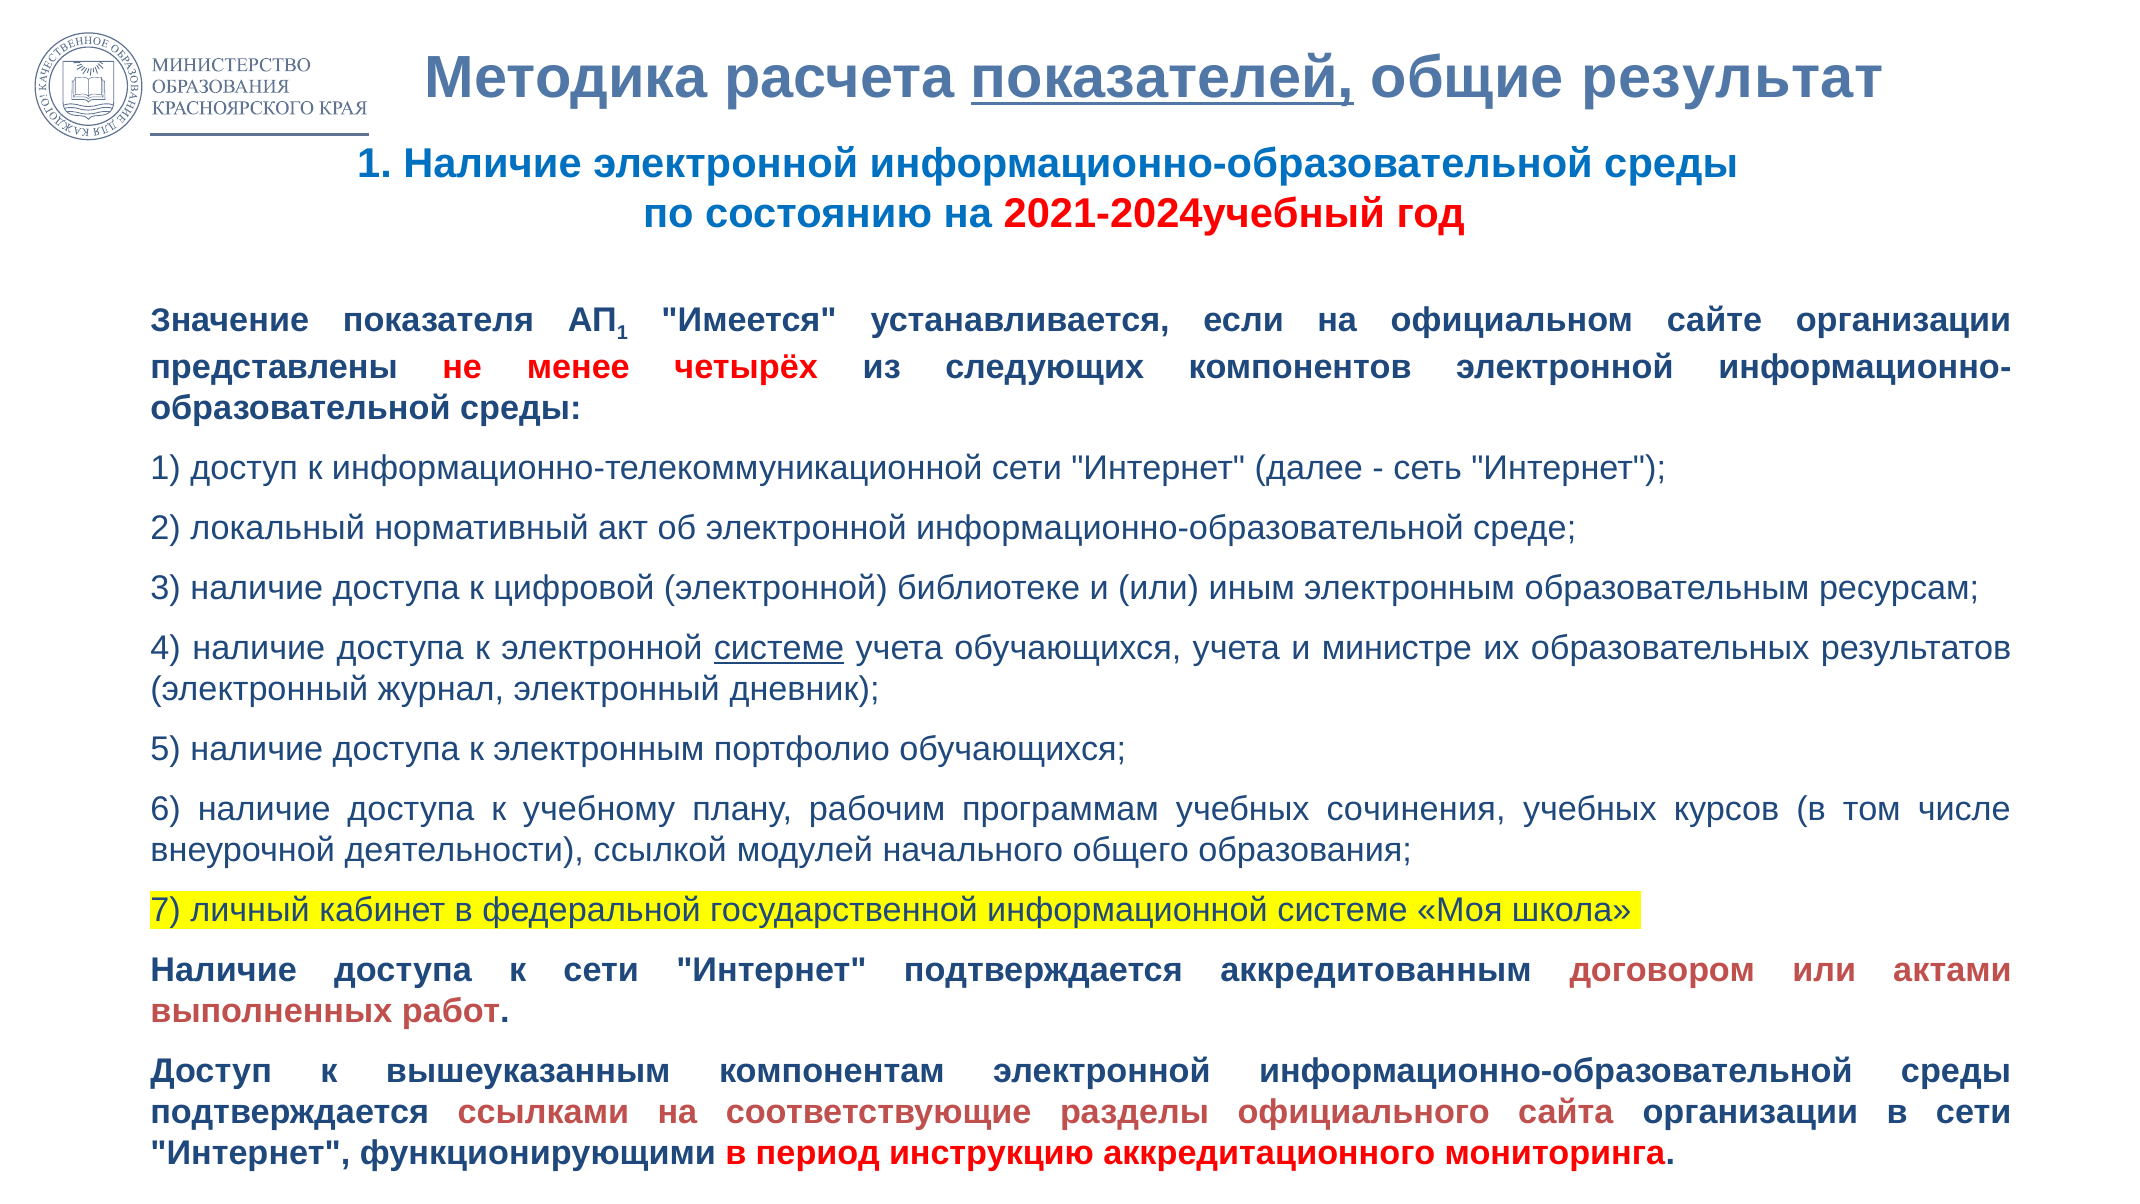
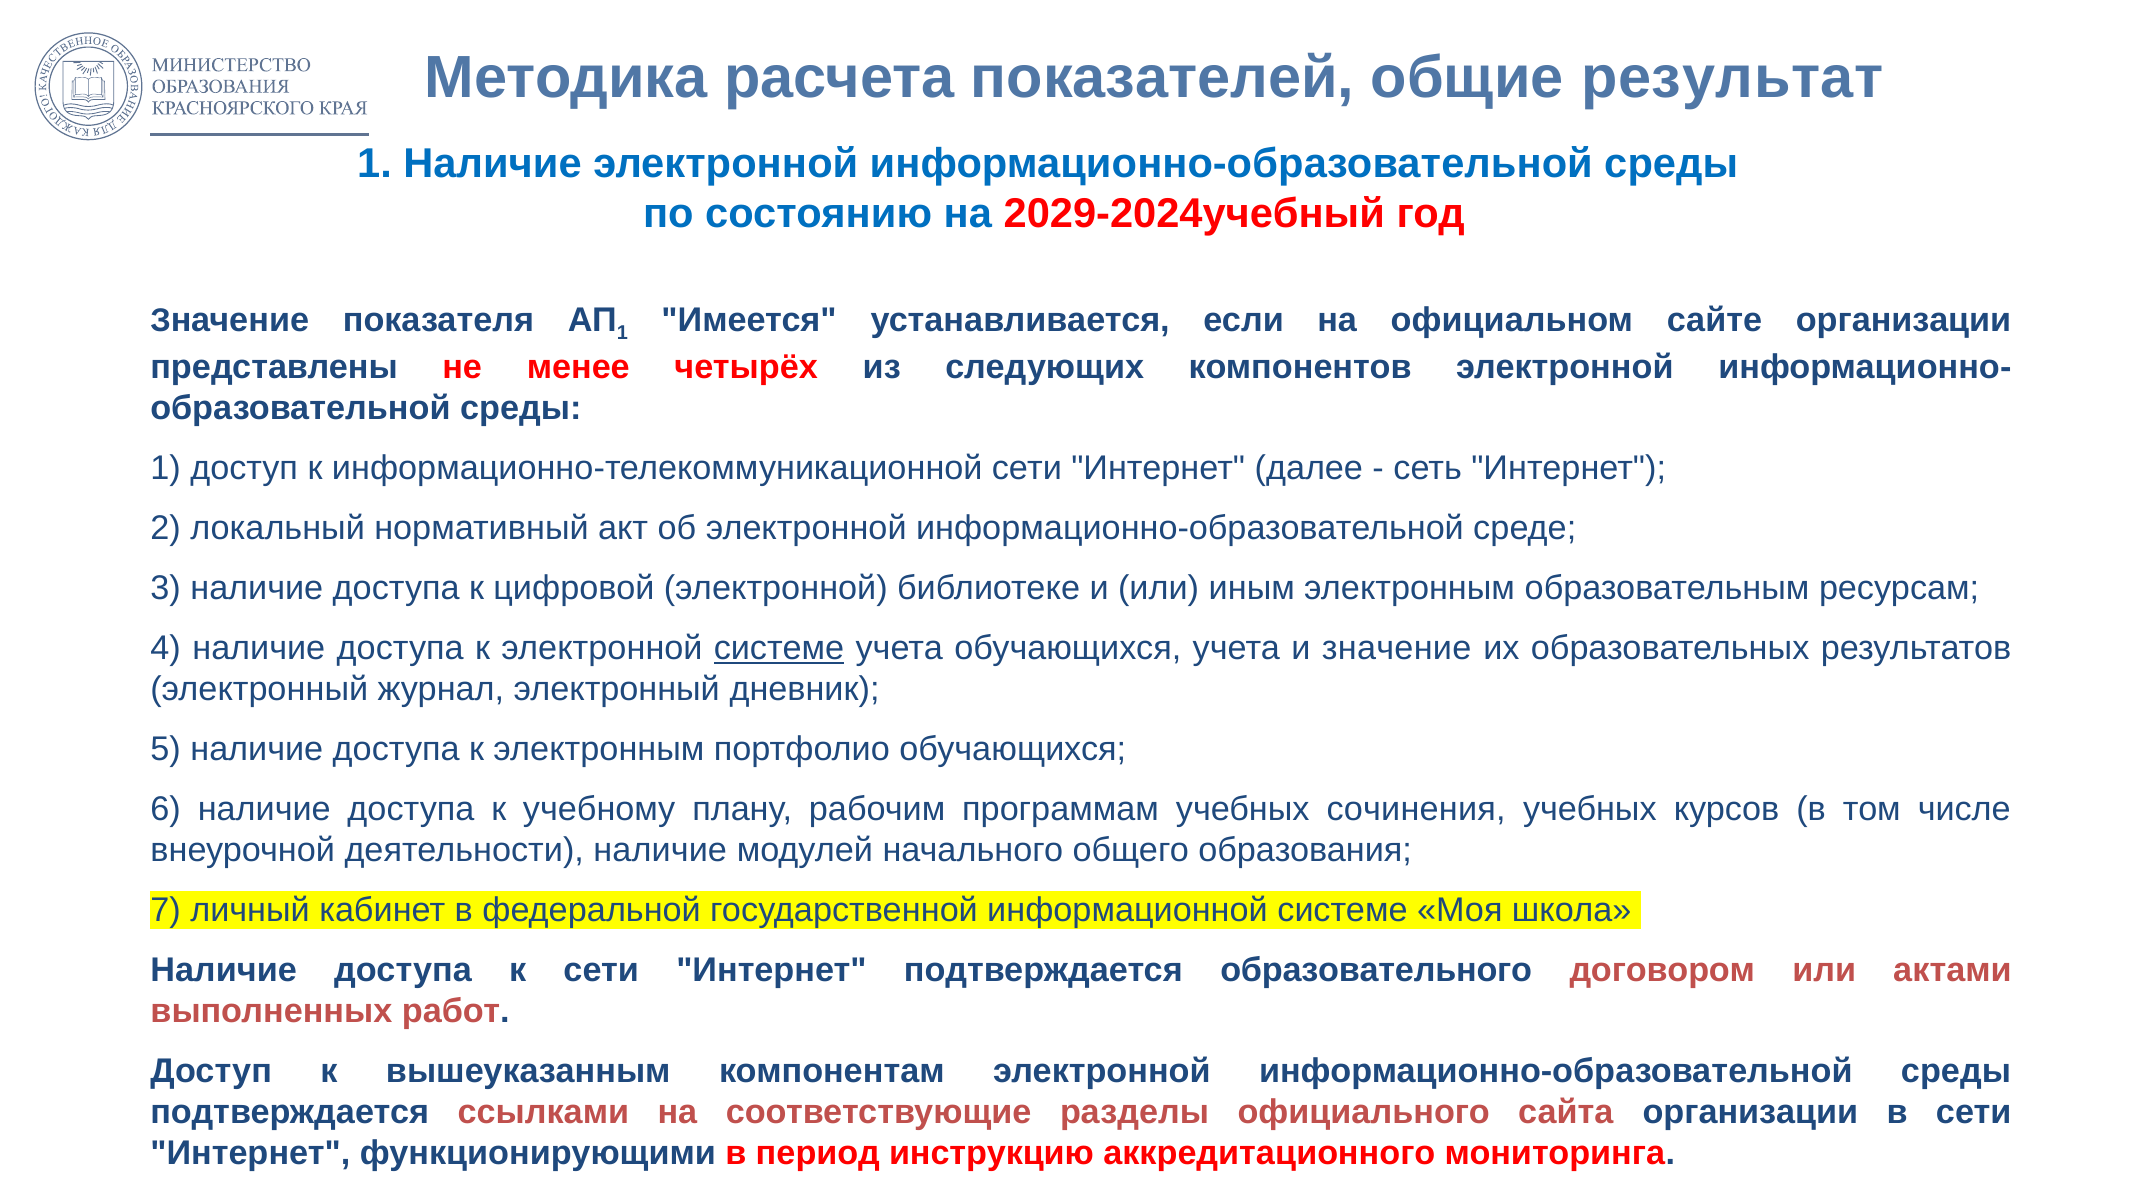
показателей underline: present -> none
2021-2024учебный: 2021-2024учебный -> 2029-2024учебный
и министре: министре -> значение
деятельности ссылкой: ссылкой -> наличие
аккредитованным: аккредитованным -> образовательного
